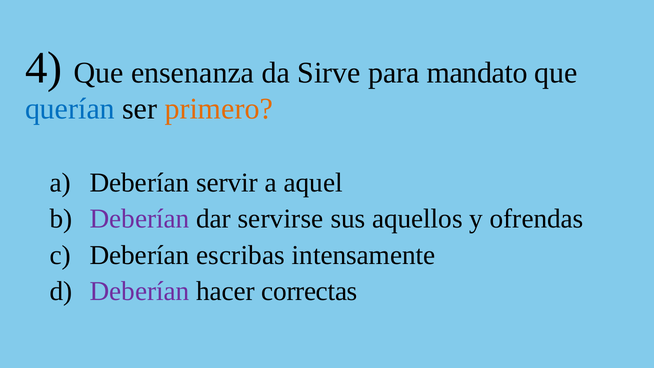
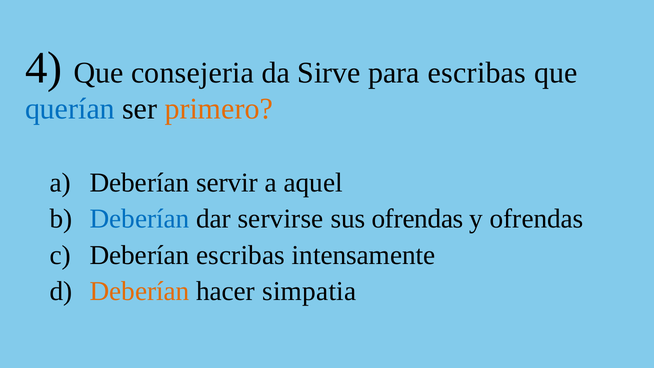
ensenanza: ensenanza -> consejeria
para mandato: mandato -> escribas
Deberían at (140, 219) colour: purple -> blue
sus aquellos: aquellos -> ofrendas
Deberían at (140, 291) colour: purple -> orange
correctas: correctas -> simpatia
